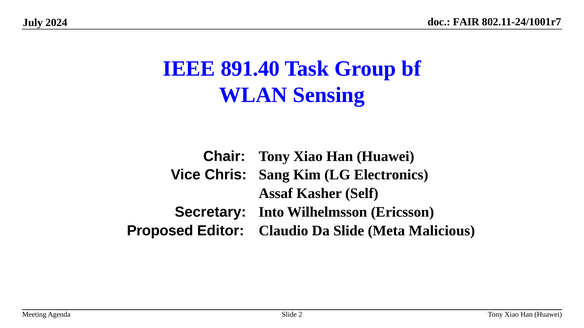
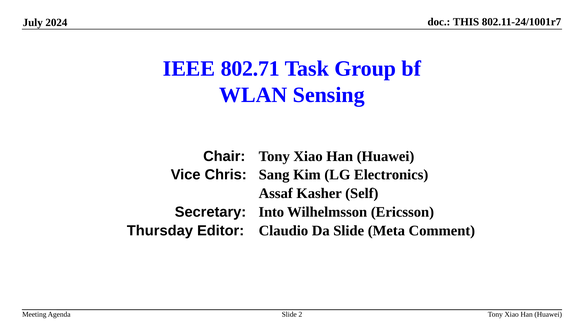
FAIR: FAIR -> THIS
891.40: 891.40 -> 802.71
Proposed: Proposed -> Thursday
Malicious: Malicious -> Comment
